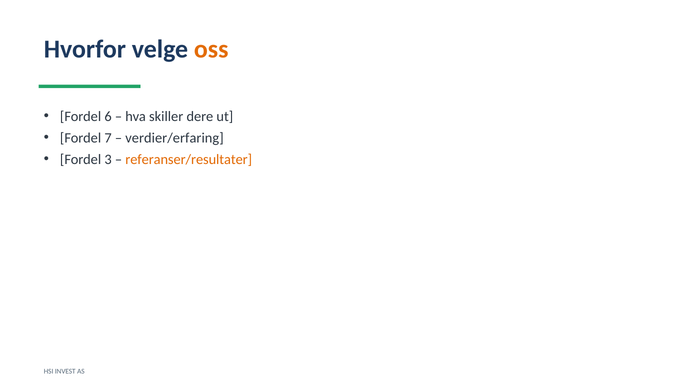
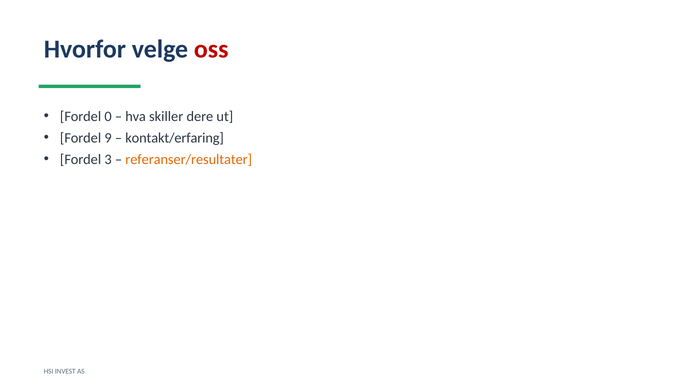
oss colour: orange -> red
6: 6 -> 0
7: 7 -> 9
verdier/erfaring: verdier/erfaring -> kontakt/erfaring
